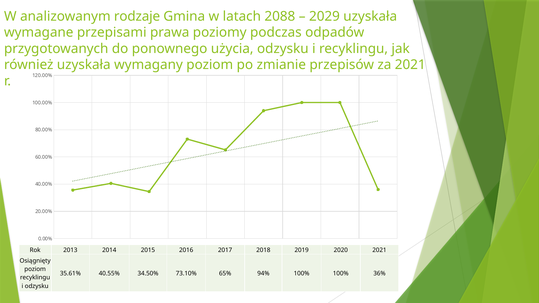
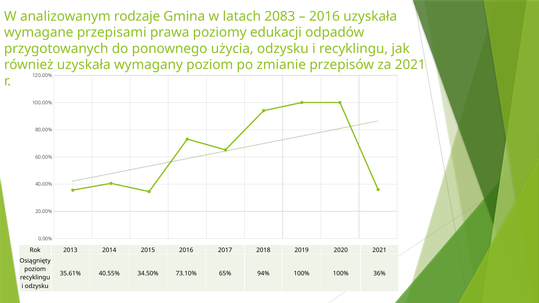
2088: 2088 -> 2083
2029 at (324, 16): 2029 -> 2016
podczas: podczas -> edukacji
